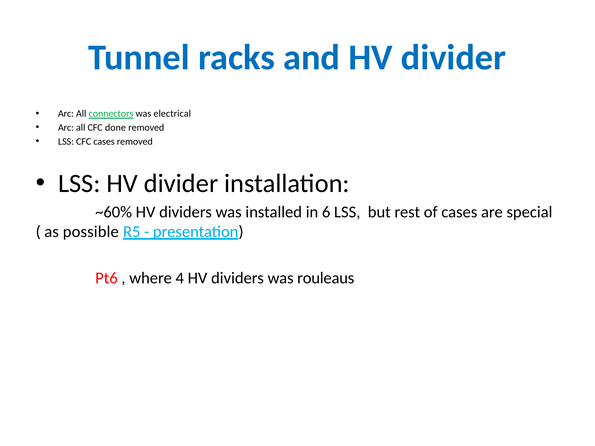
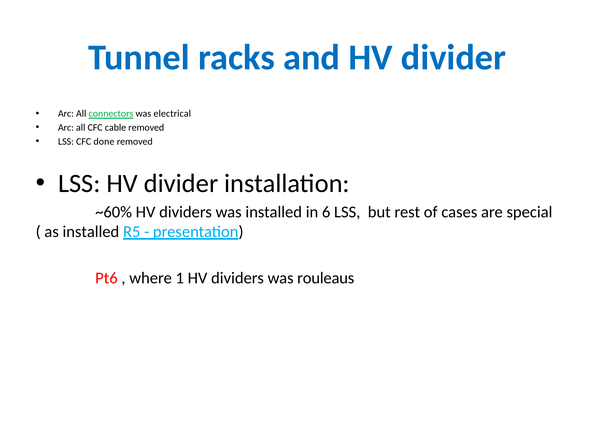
done: done -> cable
CFC cases: cases -> done
as possible: possible -> installed
4: 4 -> 1
